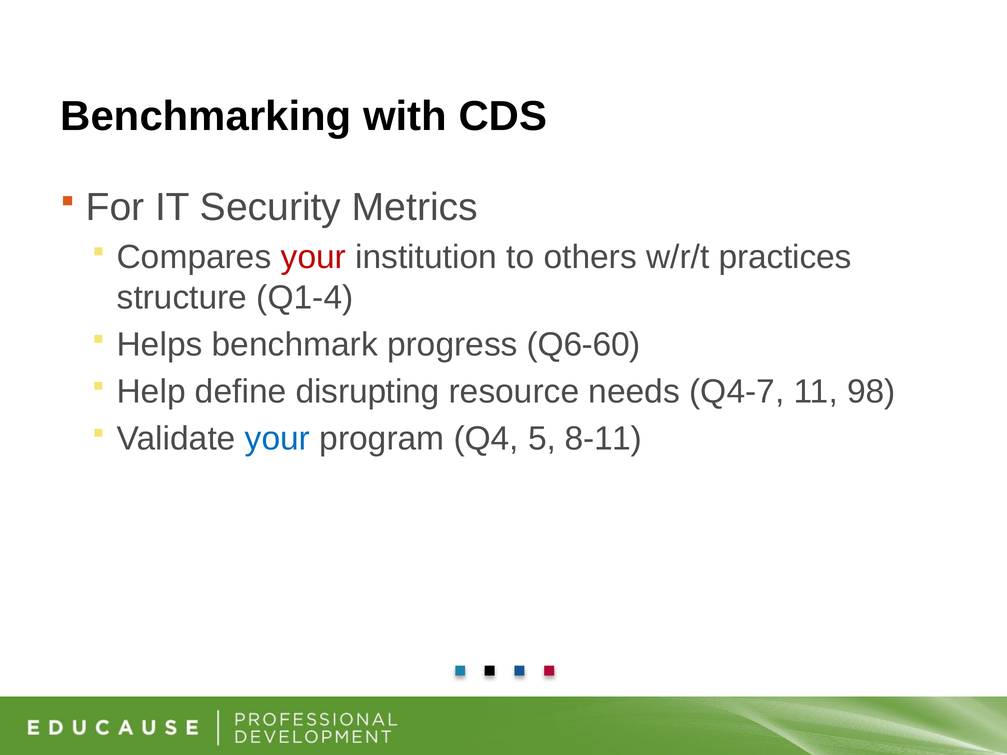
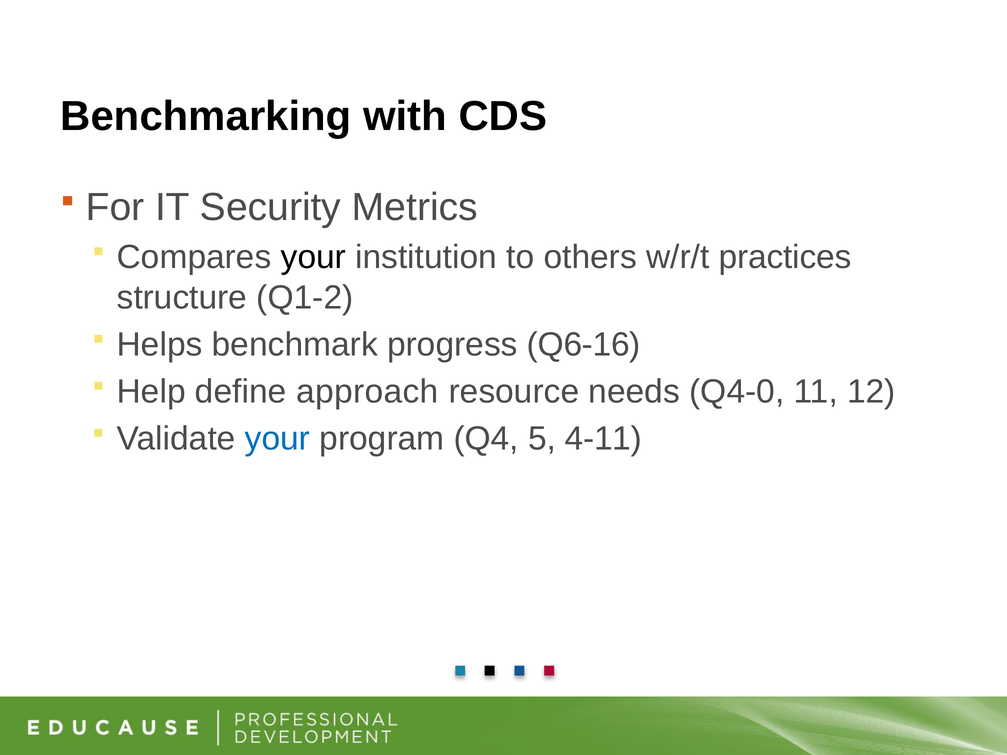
your at (313, 257) colour: red -> black
Q1-4: Q1-4 -> Q1-2
Q6-60: Q6-60 -> Q6-16
disrupting: disrupting -> approach
Q4-7: Q4-7 -> Q4-0
98: 98 -> 12
8-11: 8-11 -> 4-11
